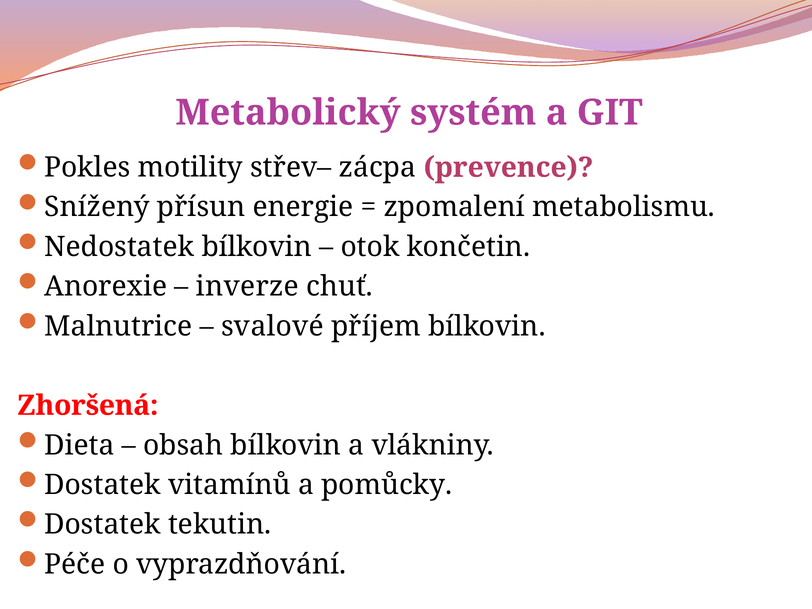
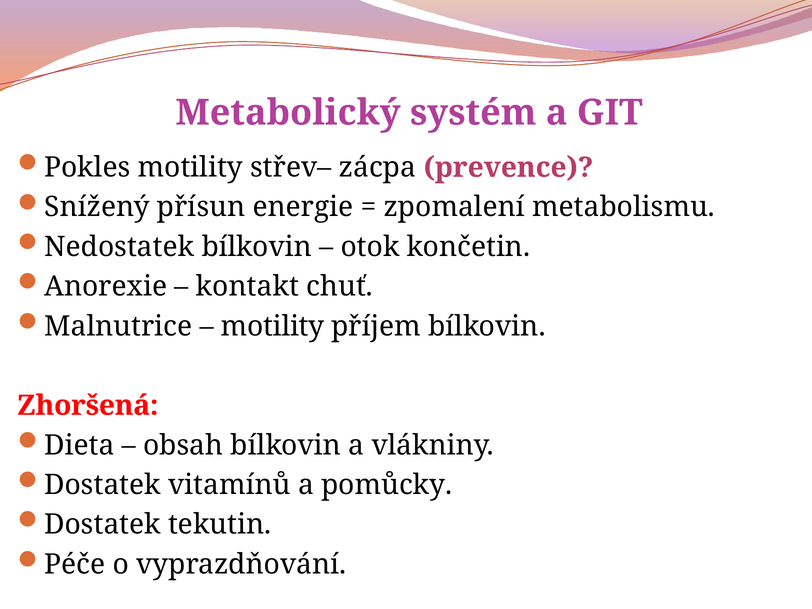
inverze: inverze -> kontakt
svalové at (272, 326): svalové -> motility
